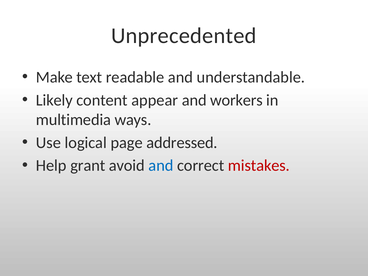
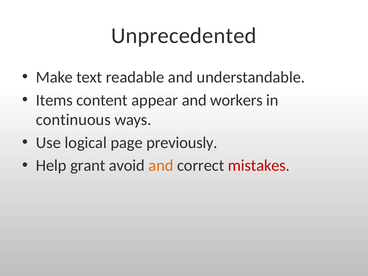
Likely: Likely -> Items
multimedia: multimedia -> continuous
addressed: addressed -> previously
and at (161, 166) colour: blue -> orange
